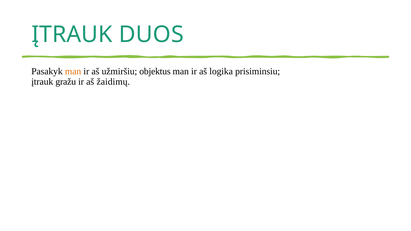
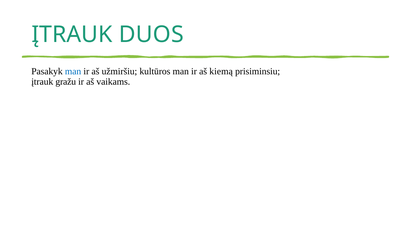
man at (73, 72) colour: orange -> blue
objektus: objektus -> kultūros
logika: logika -> kiemą
žaidimų: žaidimų -> vaikams
